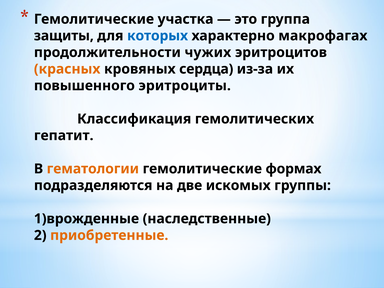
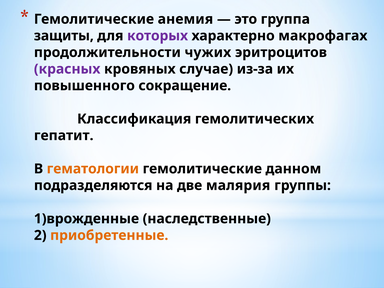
участка: участка -> анемия
которых colour: blue -> purple
красных colour: orange -> purple
сердца: сердца -> случае
эритроциты: эритроциты -> сокращение
формах: формах -> данном
искомых: искомых -> малярия
